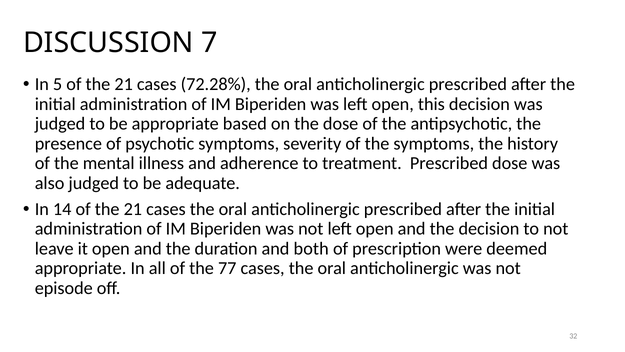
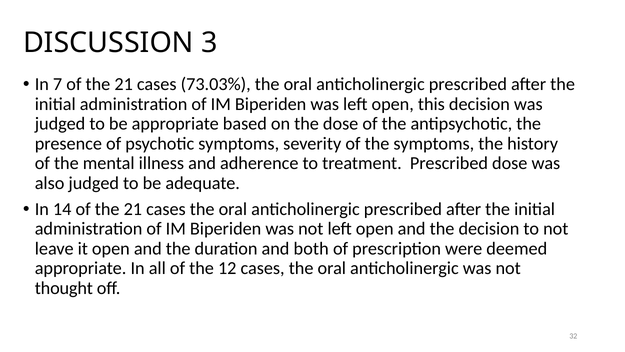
7: 7 -> 3
5: 5 -> 7
72.28%: 72.28% -> 73.03%
77: 77 -> 12
episode: episode -> thought
